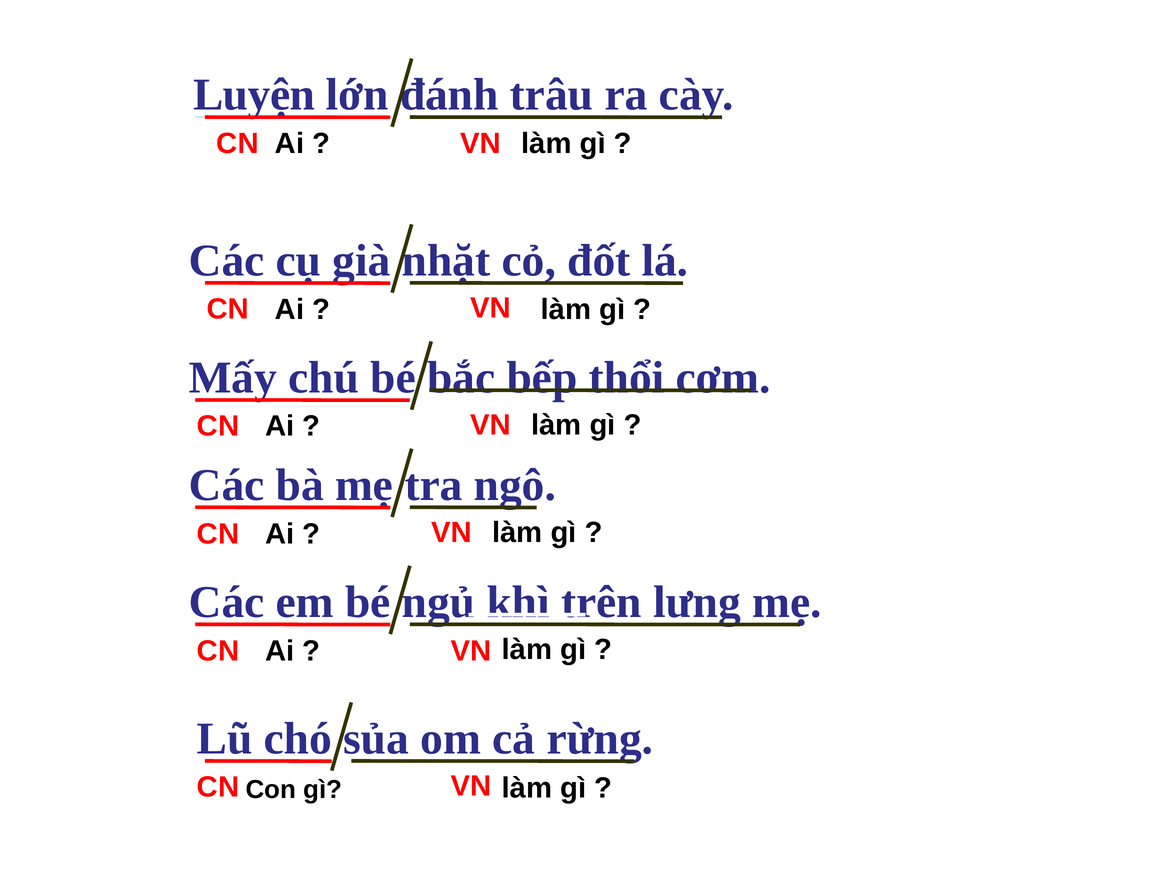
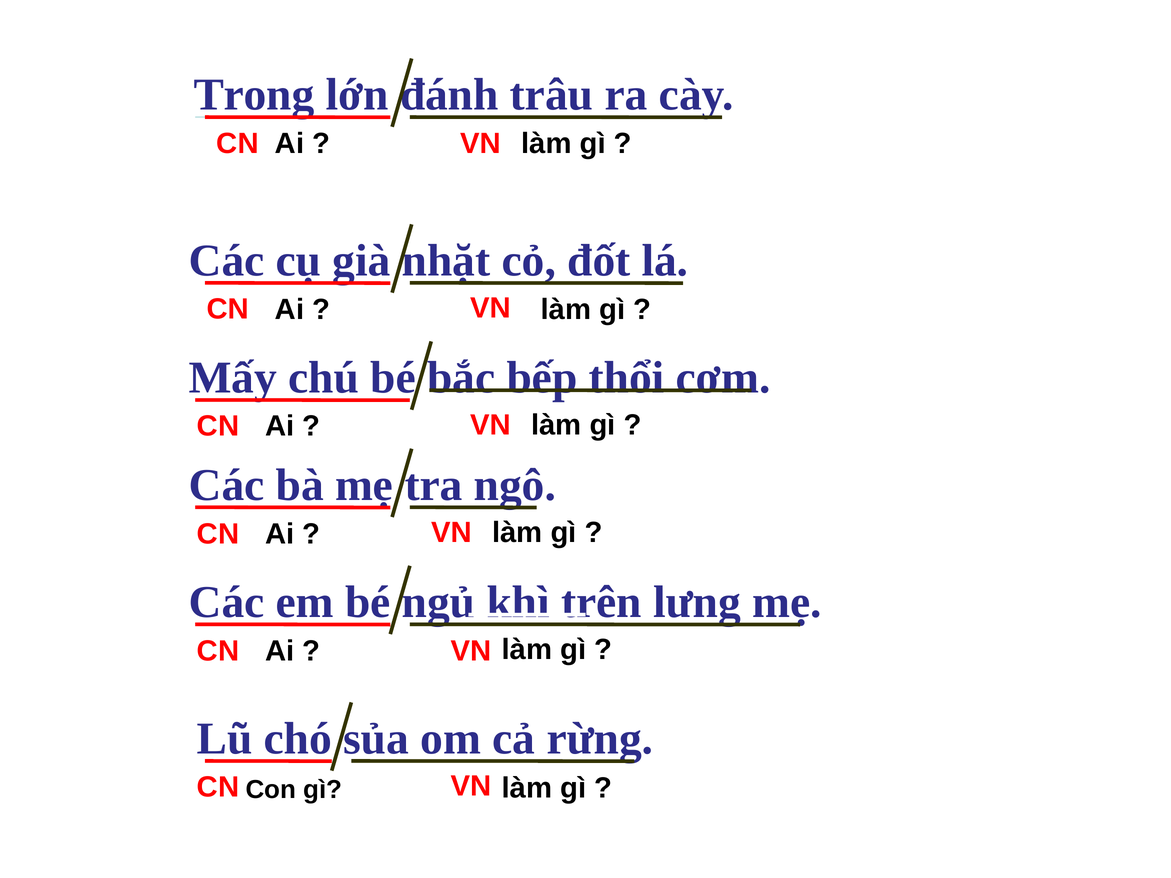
Luyện: Luyện -> Trong
